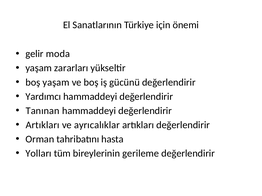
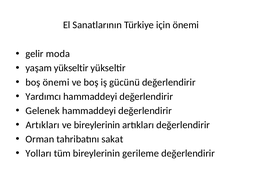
yaşam zararları: zararları -> yükseltir
boş yaşam: yaşam -> önemi
Tanınan: Tanınan -> Gelenek
ve ayrıcalıklar: ayrıcalıklar -> bireylerinin
hasta: hasta -> sakat
